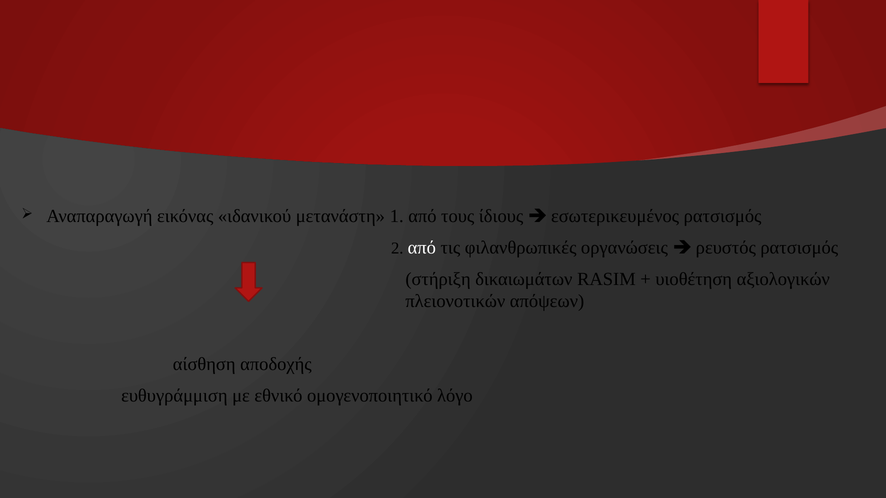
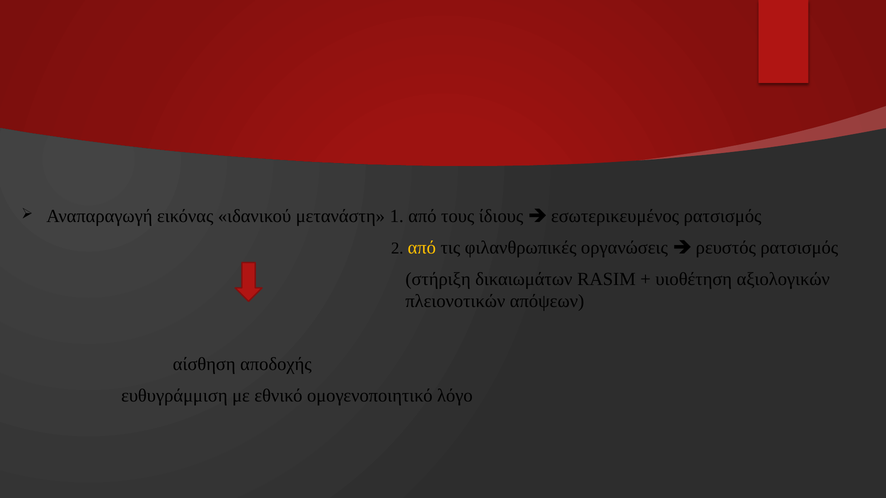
από at (422, 248) colour: white -> yellow
